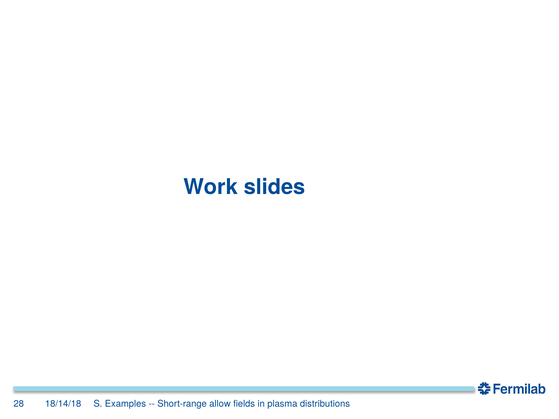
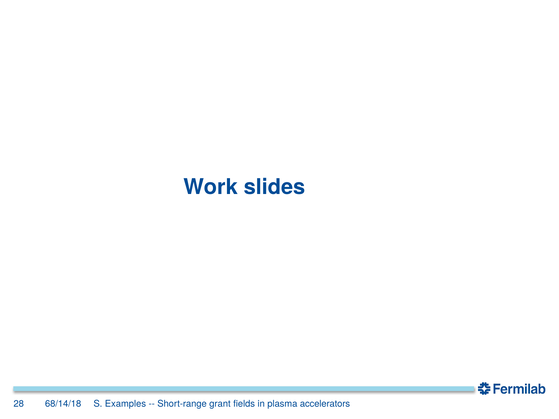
18/14/18: 18/14/18 -> 68/14/18
allow: allow -> grant
distributions: distributions -> accelerators
